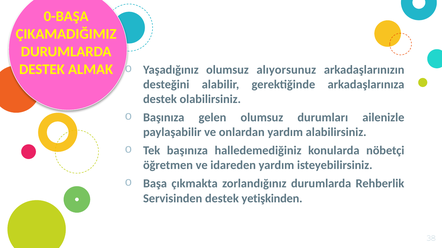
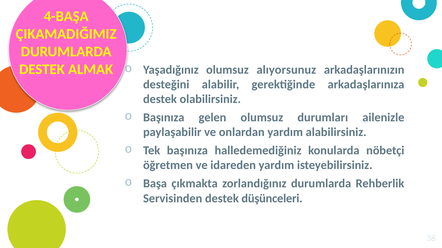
0-BAŞA: 0-BAŞA -> 4-BAŞA
yetişkinden: yetişkinden -> düşünceleri
